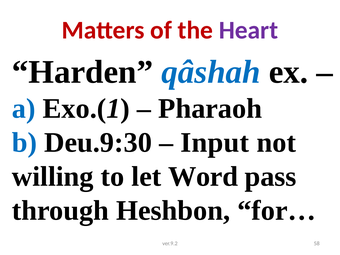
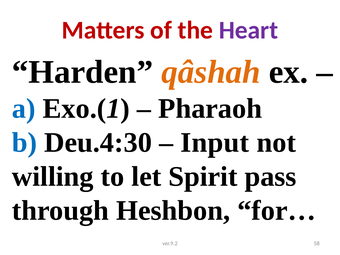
qâshah colour: blue -> orange
Deu.9:30: Deu.9:30 -> Deu.4:30
Word: Word -> Spirit
